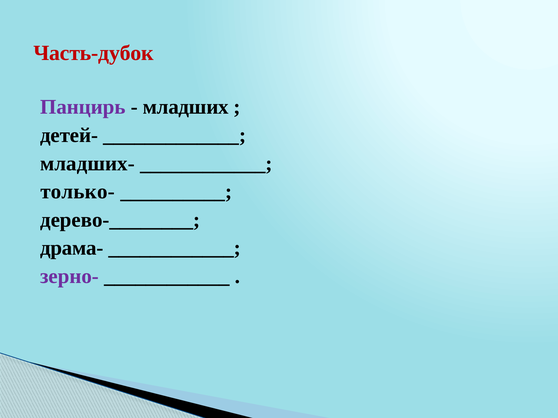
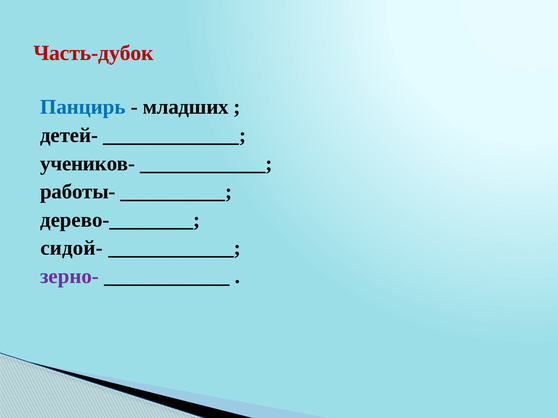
Панцирь colour: purple -> blue
младших-: младших- -> учеников-
только-: только- -> работы-
драма-: драма- -> сидой-
